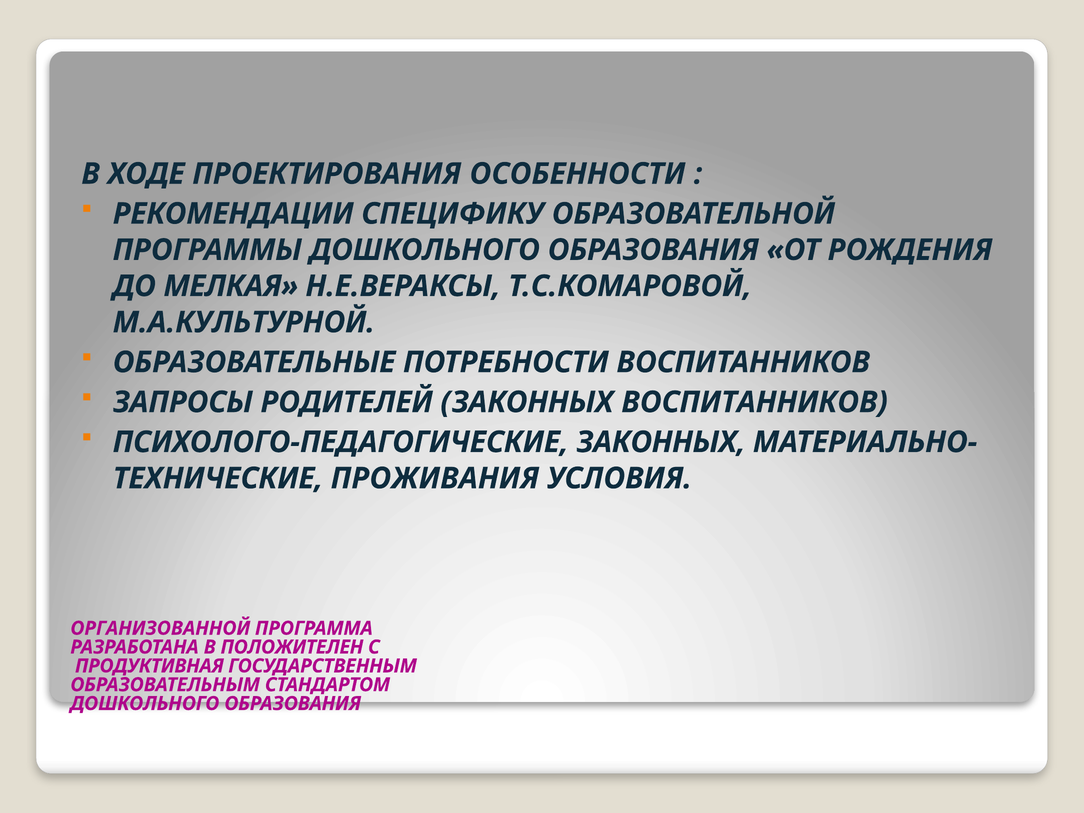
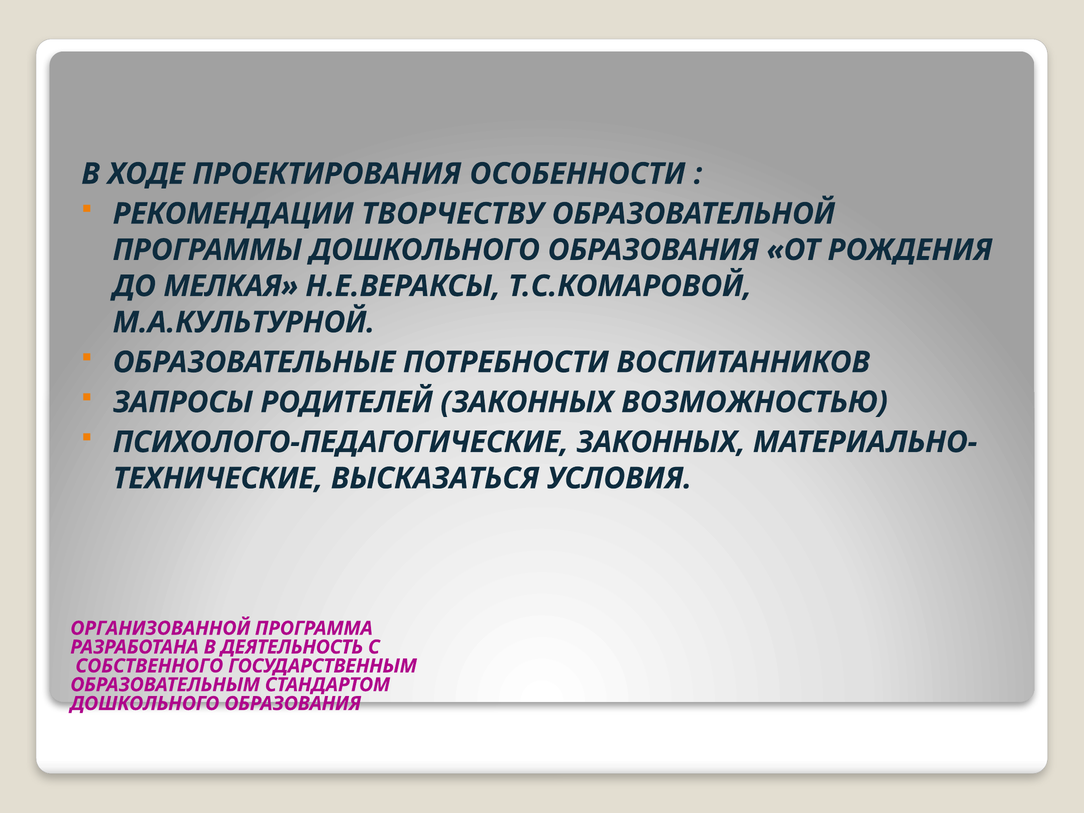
СПЕЦИФИКУ: СПЕЦИФИКУ -> ТВОРЧЕСТВУ
ЗАКОННЫХ ВОСПИТАННИКОВ: ВОСПИТАННИКОВ -> ВОЗМОЖНОСТЬЮ
ПРОЖИВАНИЯ: ПРОЖИВАНИЯ -> ВЫСКАЗАТЬСЯ
ПОЛОЖИТЕЛЕН: ПОЛОЖИТЕЛЕН -> ДЕЯТЕЛЬНОСТЬ
ПРОДУКТИВНАЯ: ПРОДУКТИВНАЯ -> СОБСТВЕННОГО
